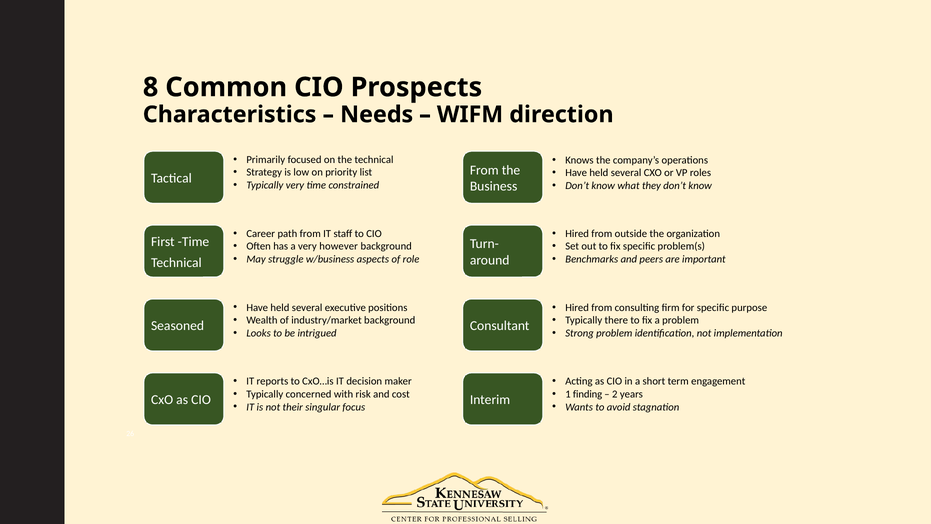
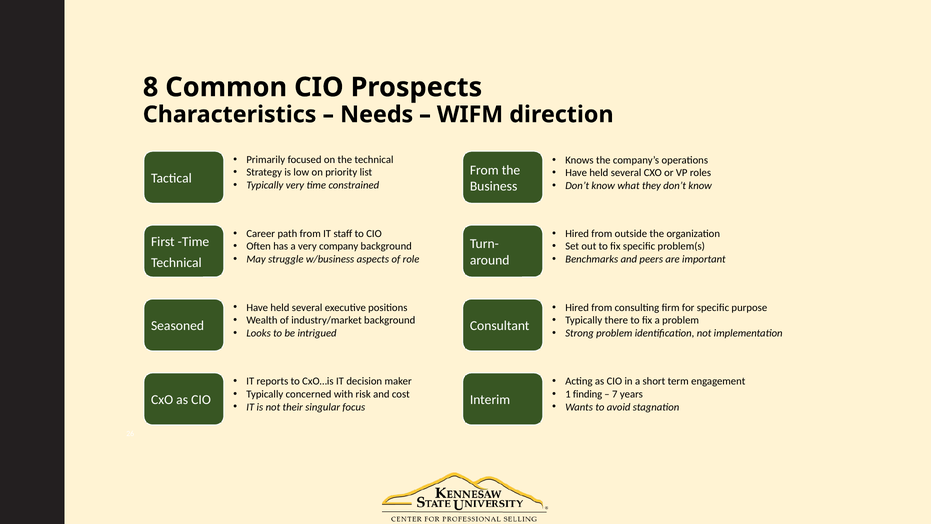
however: however -> company
2: 2 -> 7
